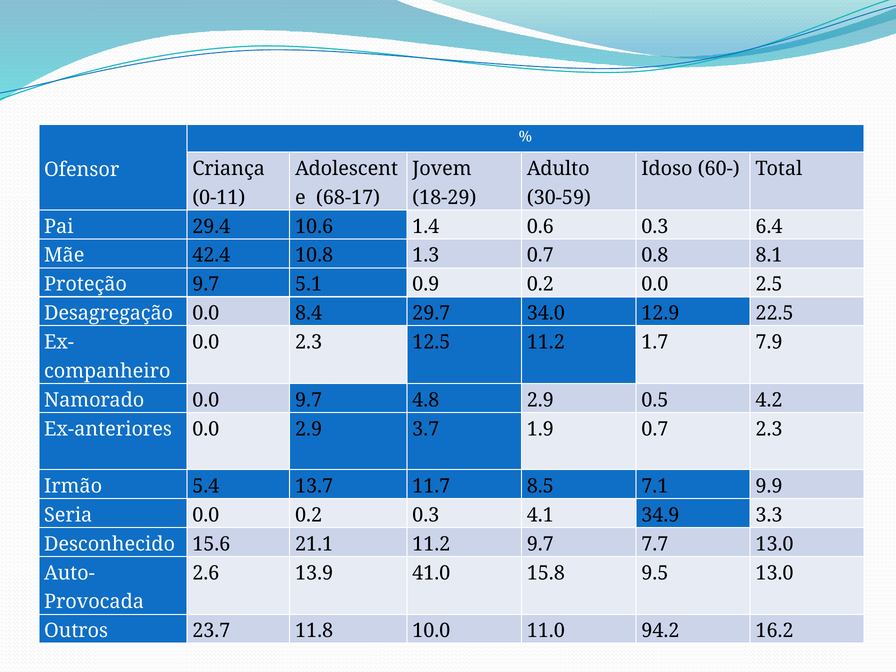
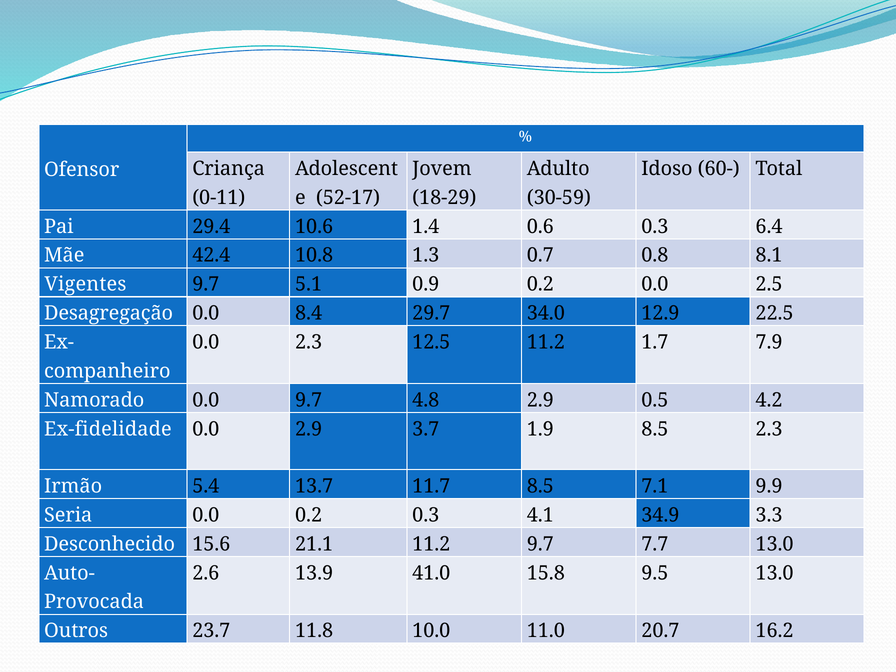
68-17: 68-17 -> 52-17
Proteção: Proteção -> Vigentes
Ex-anteriores: Ex-anteriores -> Ex-fidelidade
1.9 0.7: 0.7 -> 8.5
94.2: 94.2 -> 20.7
